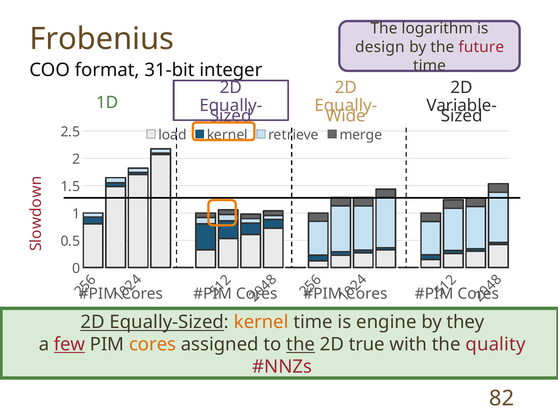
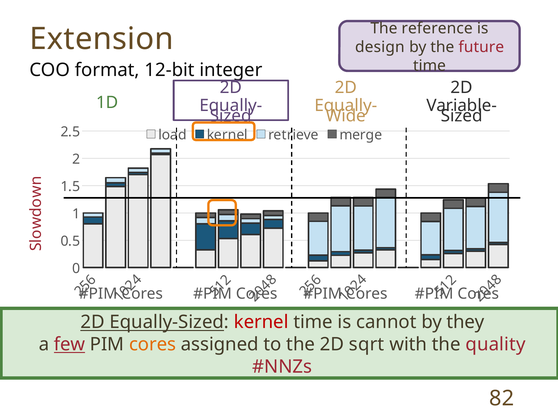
logarithm: logarithm -> reference
Frobenius: Frobenius -> Extension
31-bit: 31-bit -> 12-bit
kernel at (261, 323) colour: orange -> red
engine: engine -> cannot
the at (301, 345) underline: present -> none
true: true -> sqrt
